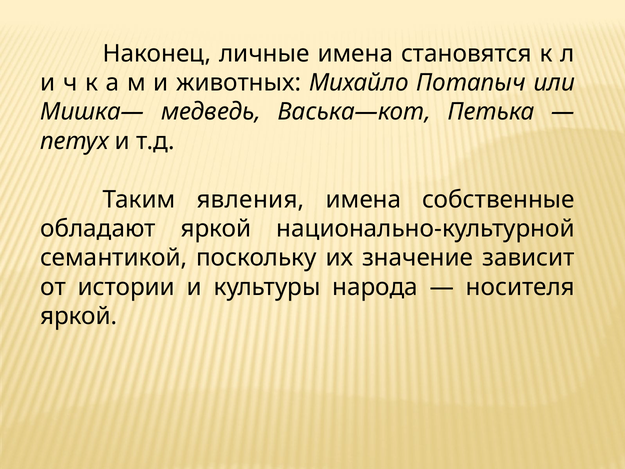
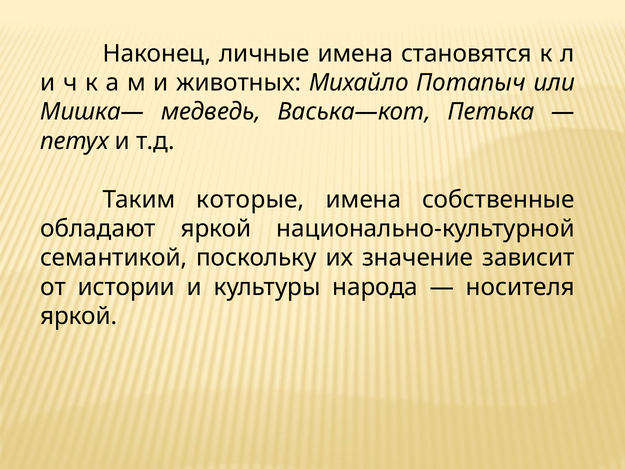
явления: явления -> которые
